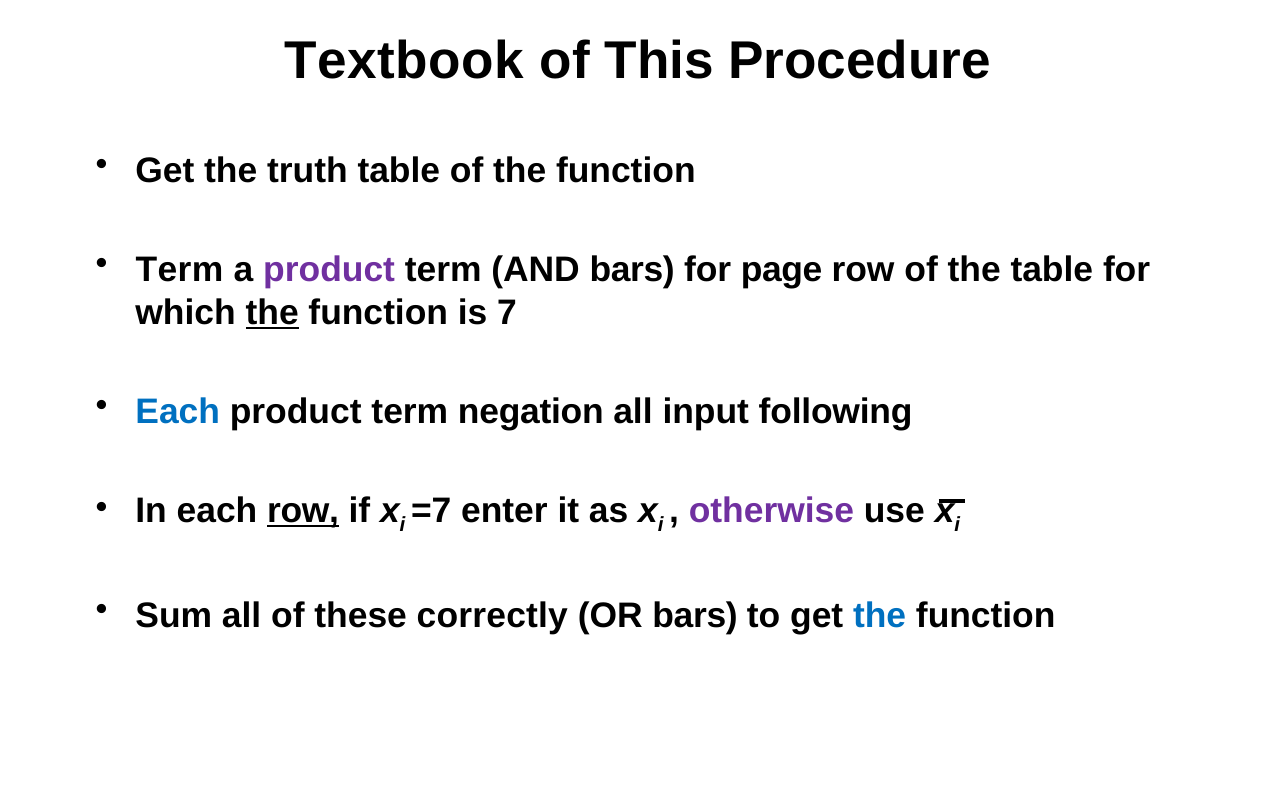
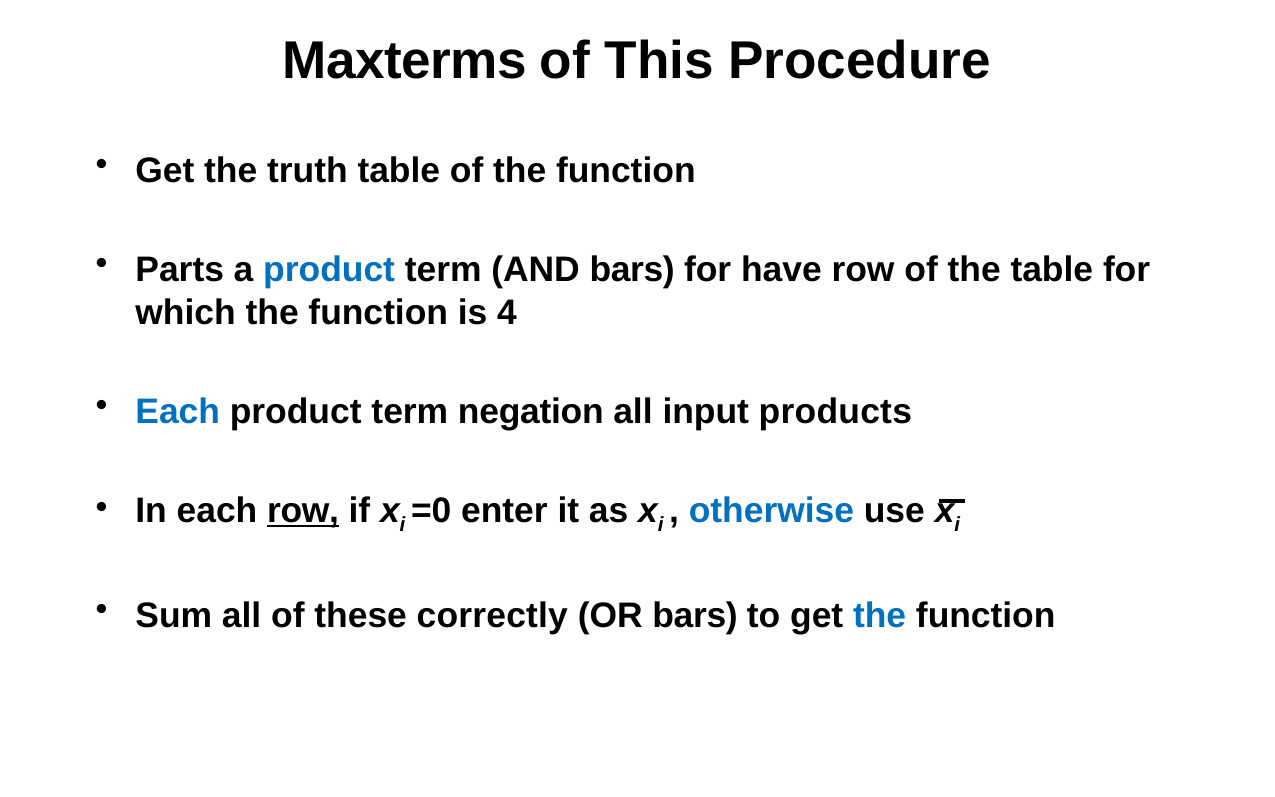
Textbook: Textbook -> Maxterms
Term at (180, 270): Term -> Parts
product at (329, 270) colour: purple -> blue
page: page -> have
the at (272, 312) underline: present -> none
7: 7 -> 4
following: following -> products
=7: =7 -> =0
otherwise colour: purple -> blue
